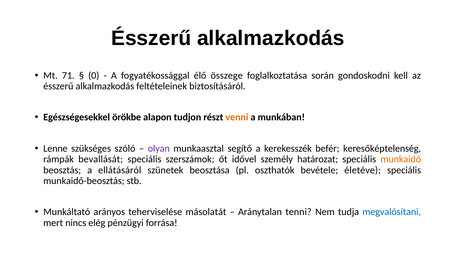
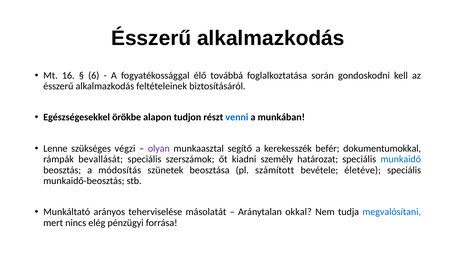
71: 71 -> 16
0: 0 -> 6
összege: összege -> továbbá
venni colour: orange -> blue
szóló: szóló -> végzi
keresőképtelenség: keresőképtelenség -> dokumentumokkal
idővel: idővel -> kiadni
munkaidő colour: orange -> blue
ellátásáról: ellátásáról -> módosítás
oszthatók: oszthatók -> számított
tenni: tenni -> okkal
